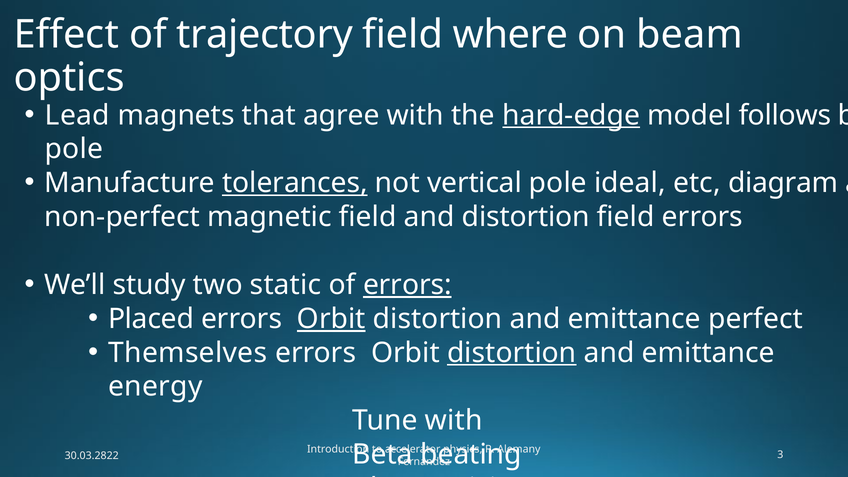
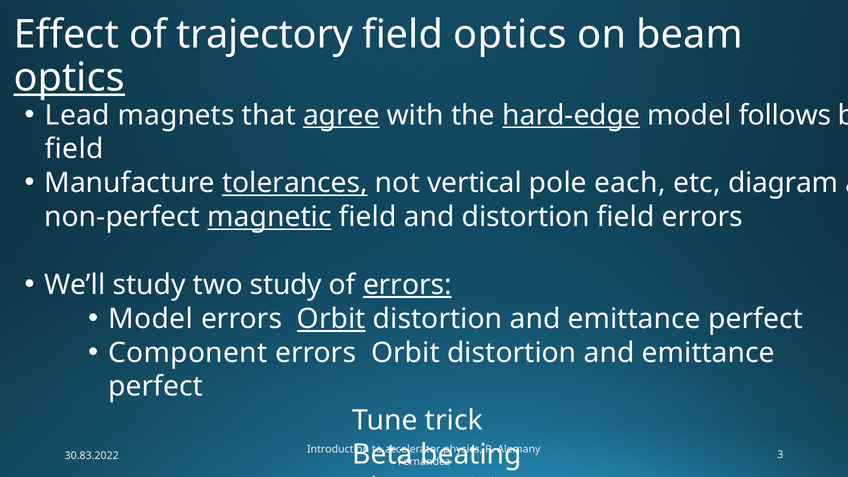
field where: where -> optics
optics at (69, 78) underline: none -> present
agree underline: none -> present
pole at (74, 149): pole -> field
ideal: ideal -> each
magnetic underline: none -> present
two static: static -> study
Placed at (151, 319): Placed -> Model
Themselves: Themselves -> Component
distortion at (512, 353) underline: present -> none
energy at (155, 387): energy -> perfect
Tune with: with -> trick
30.03.2822: 30.03.2822 -> 30.83.2022
